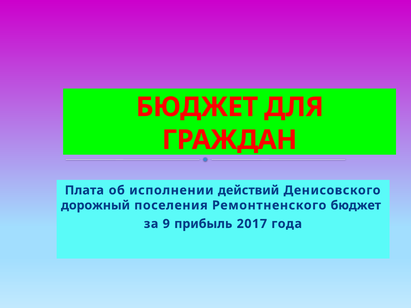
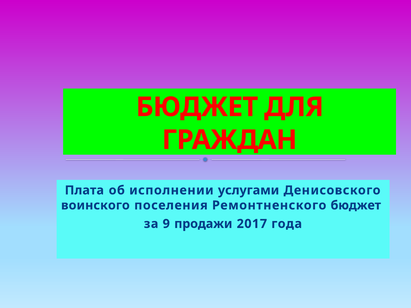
действий: действий -> услугами
дорожный: дорожный -> воинского
прибыль: прибыль -> продажи
